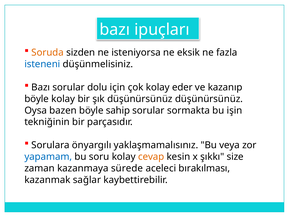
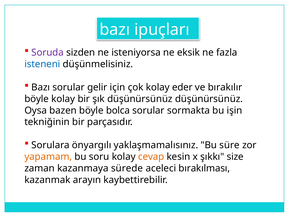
Soruda colour: orange -> purple
dolu: dolu -> gelir
kazanıp: kazanıp -> bırakılır
sahip: sahip -> bolca
veya: veya -> süre
yapamam colour: blue -> orange
sağlar: sağlar -> arayın
